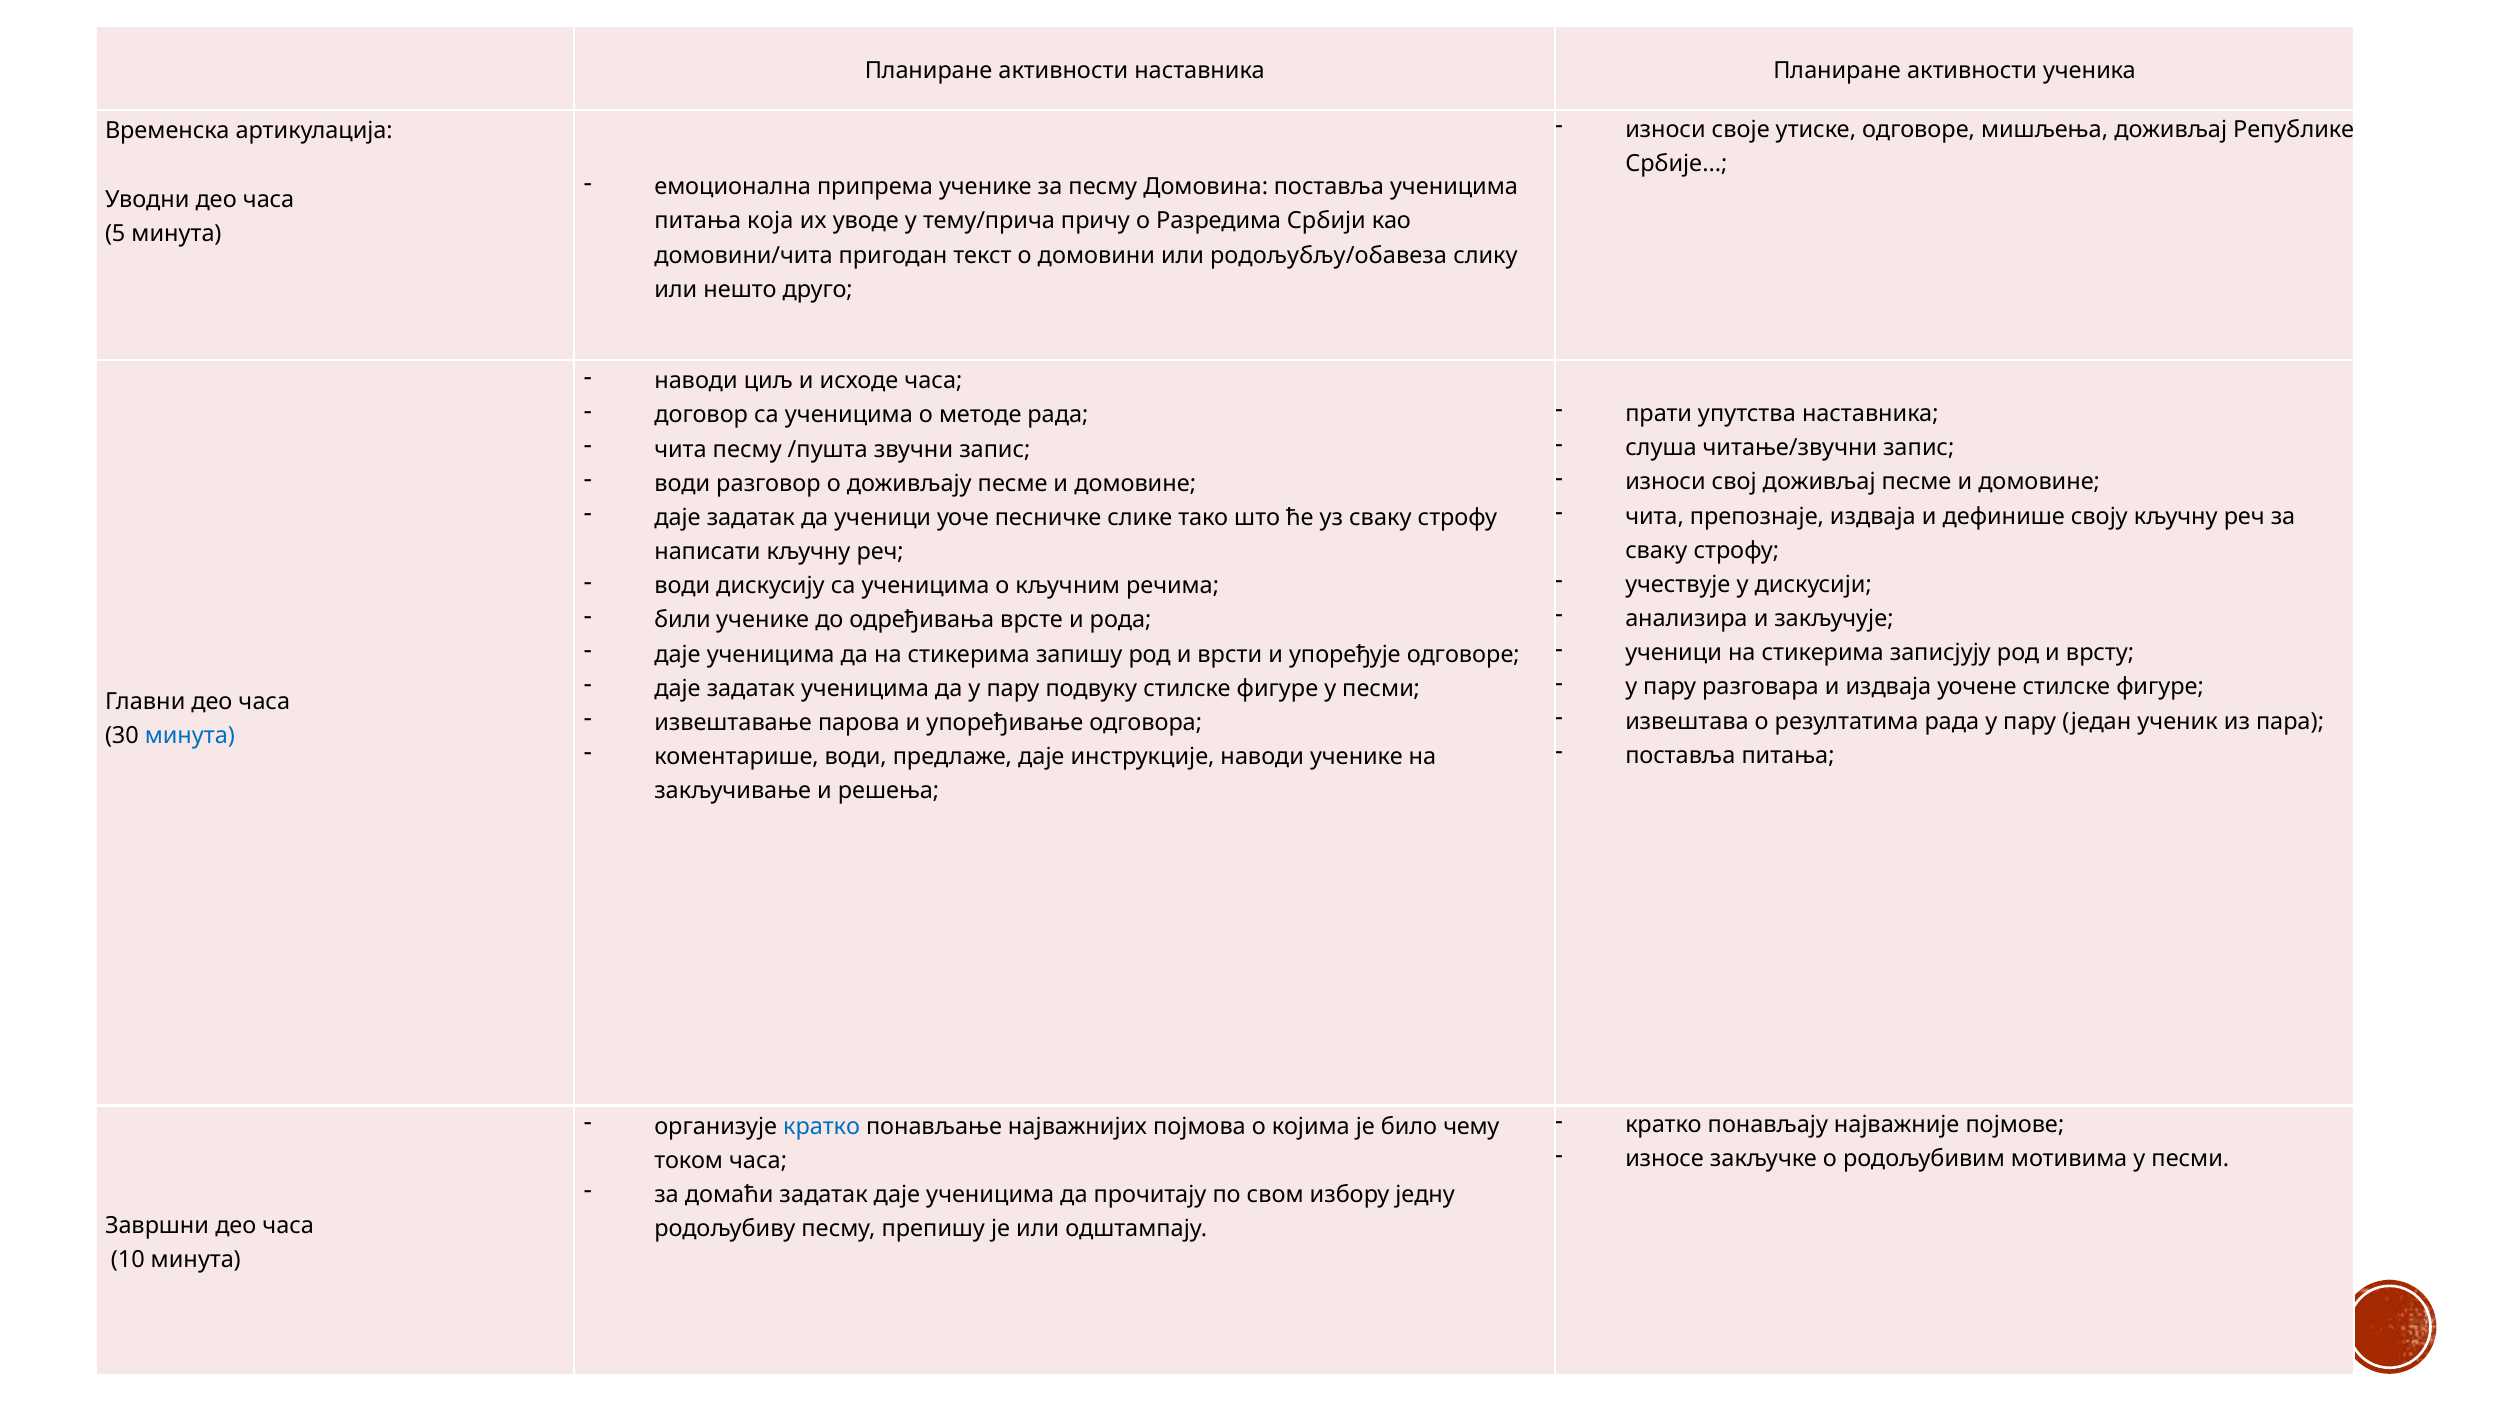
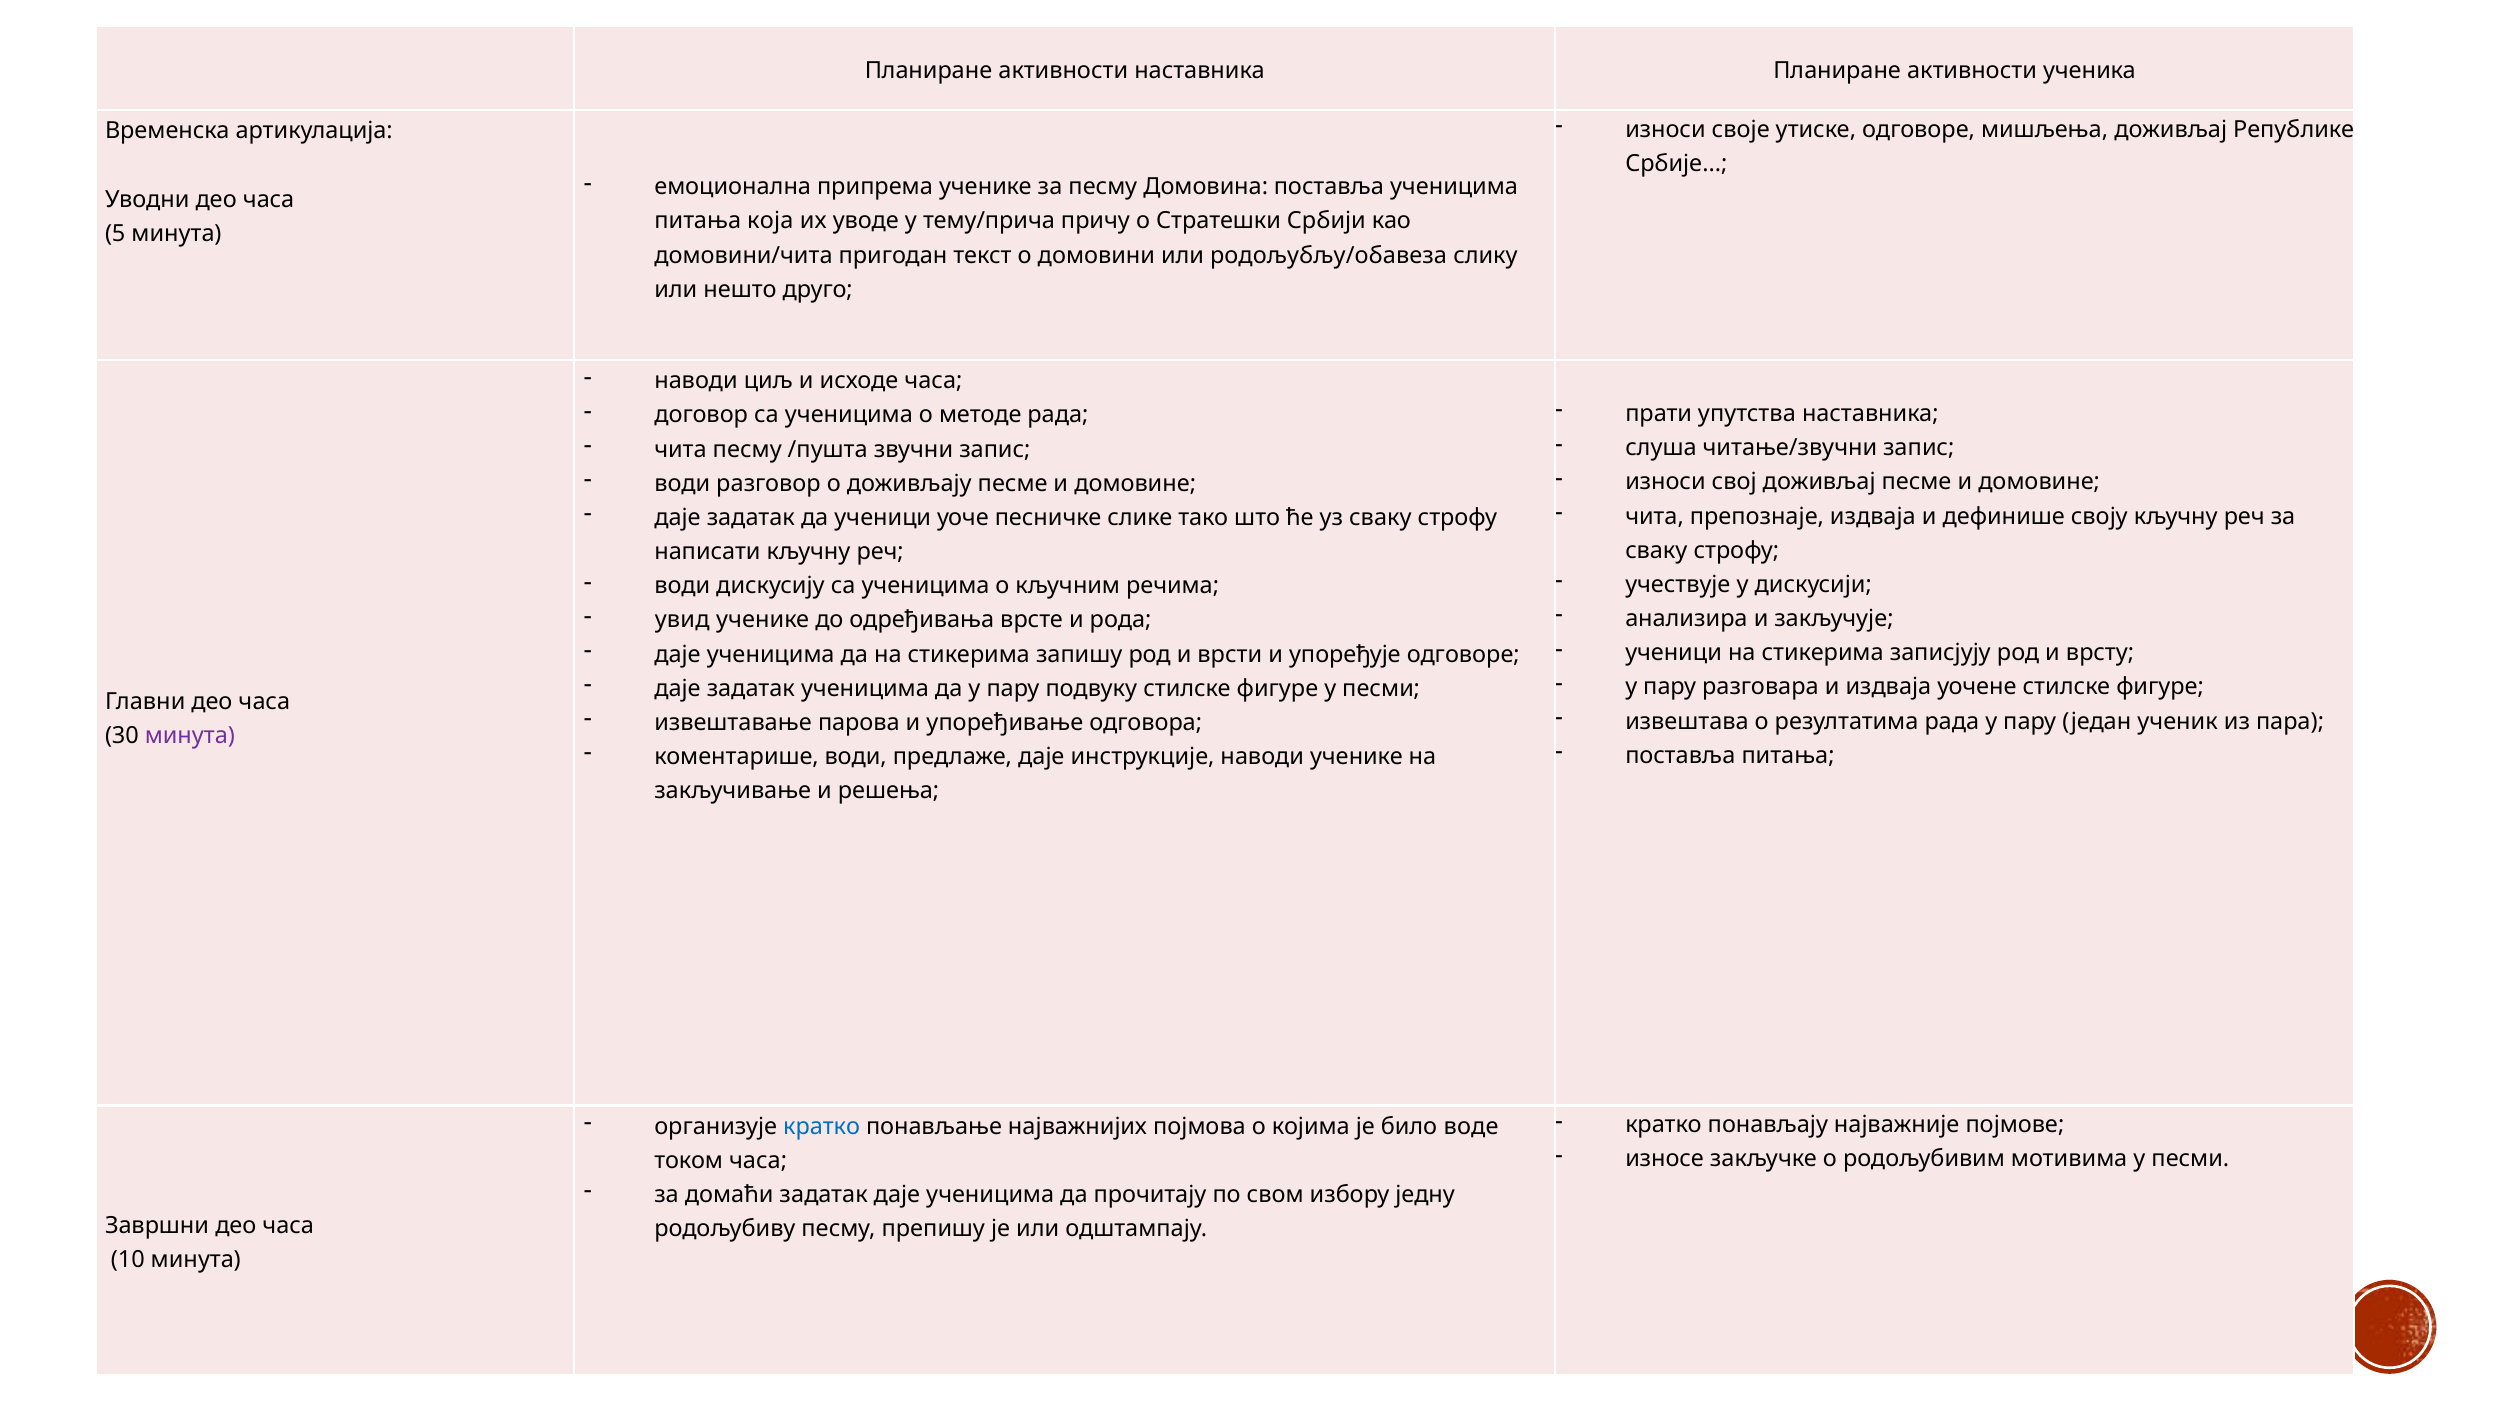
Разредима: Разредима -> Стратешки
били: били -> увид
минута at (190, 736) colour: blue -> purple
чему: чему -> воде
